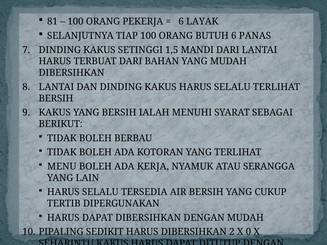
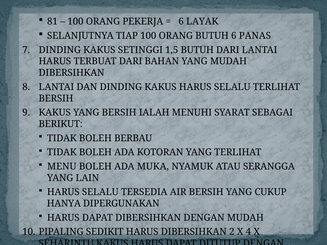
1,5 MANDI: MANDI -> BUTUH
KERJA: KERJA -> MUKA
TERTIB: TERTIB -> HANYA
0: 0 -> 4
